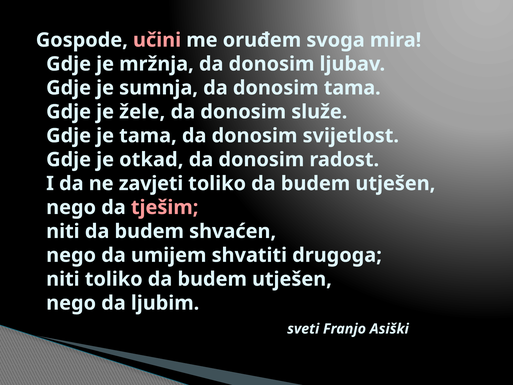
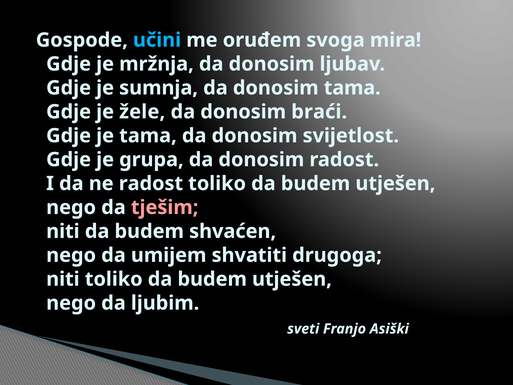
učini colour: pink -> light blue
služe: služe -> braći
otkad: otkad -> grupa
ne zavjeti: zavjeti -> radost
